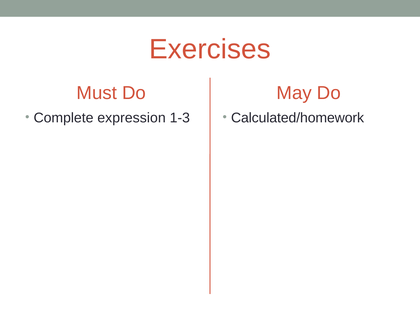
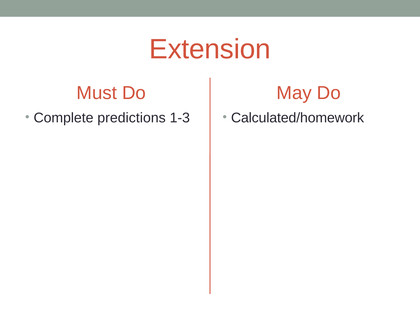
Exercises: Exercises -> Extension
expression: expression -> predictions
